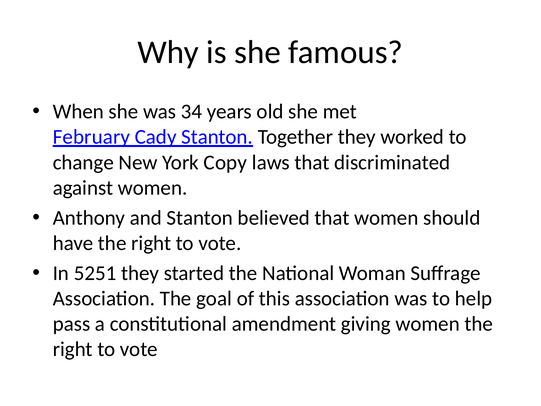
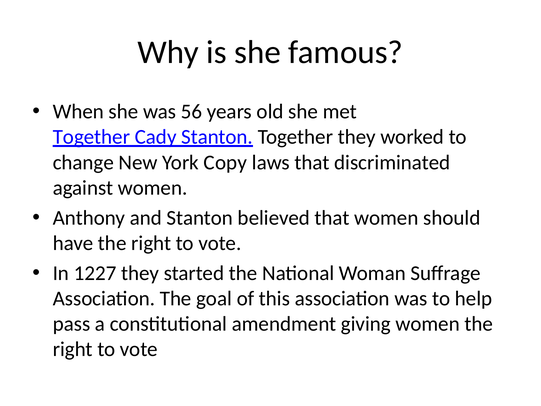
34: 34 -> 56
February at (91, 137): February -> Together
5251: 5251 -> 1227
